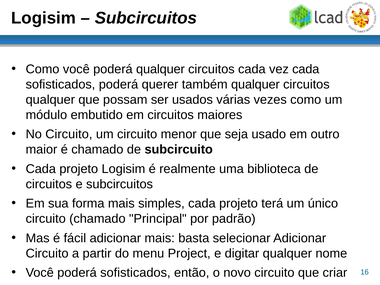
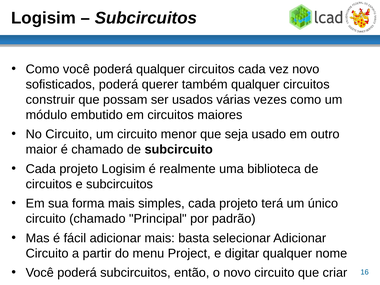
vez cada: cada -> novo
qualquer at (50, 100): qualquer -> construir
poderá sofisticados: sofisticados -> subcircuitos
